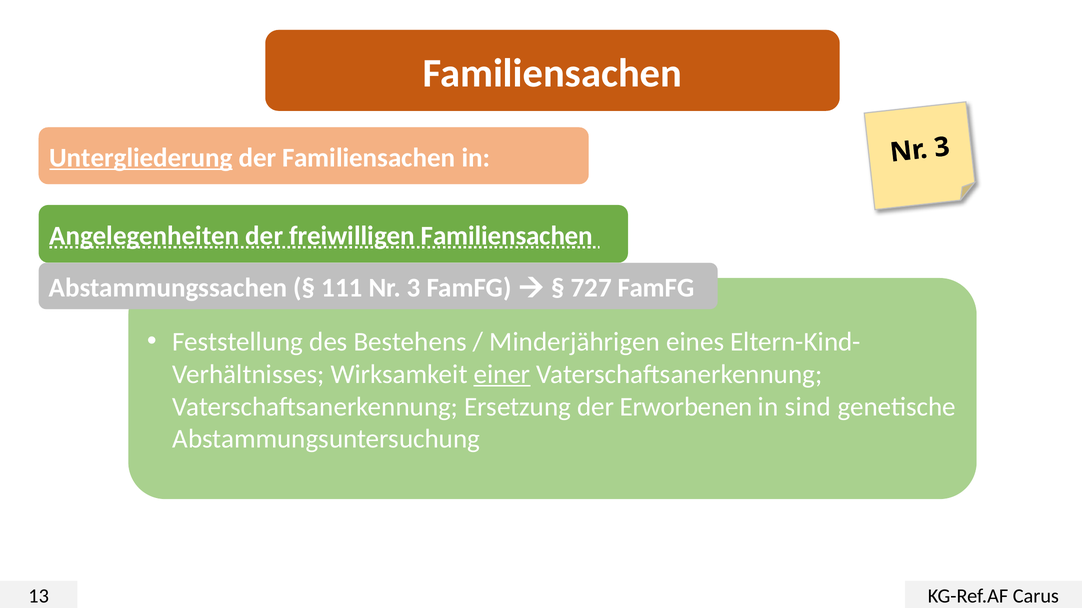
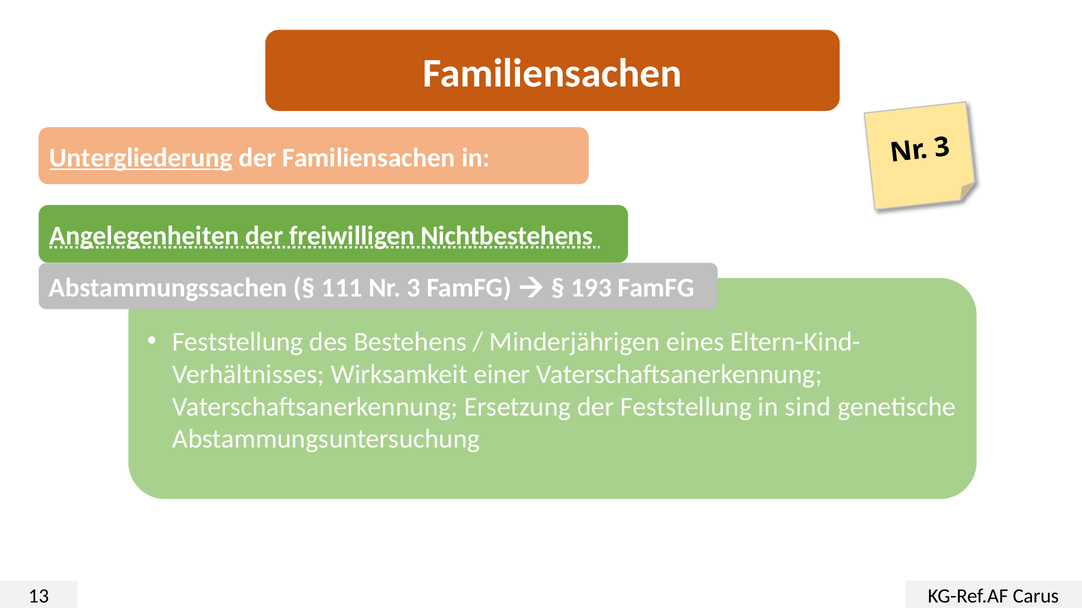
freiwilligen Familiensachen: Familiensachen -> Nichtbestehens
727: 727 -> 193
einer underline: present -> none
der Erworbenen: Erworbenen -> Feststellung
